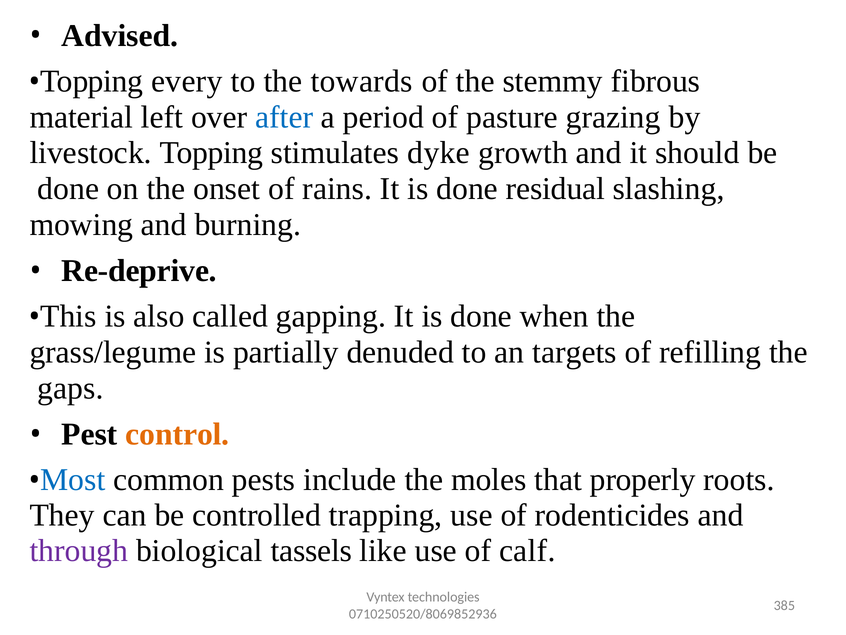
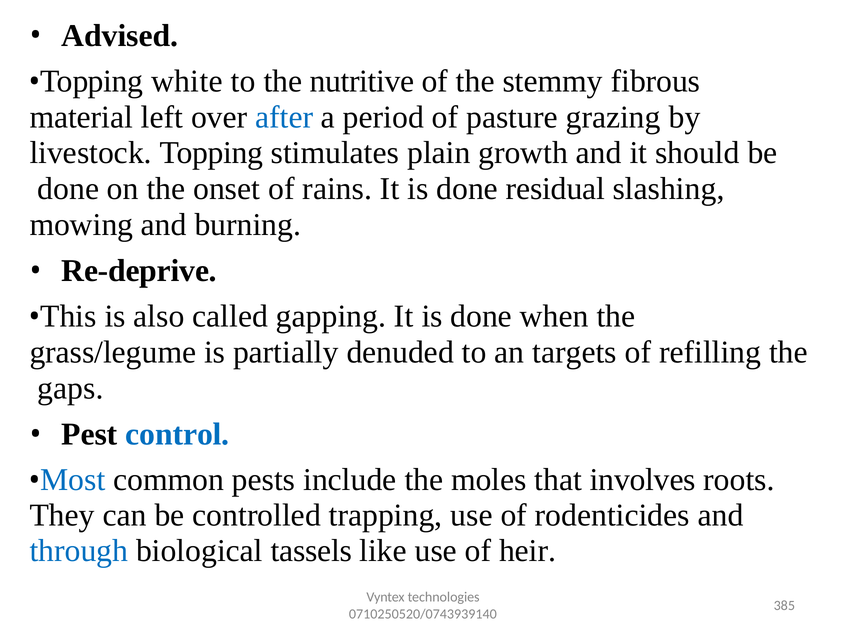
every: every -> white
towards: towards -> nutritive
dyke: dyke -> plain
control colour: orange -> blue
properly: properly -> involves
through colour: purple -> blue
calf: calf -> heir
0710250520/8069852936: 0710250520/8069852936 -> 0710250520/0743939140
